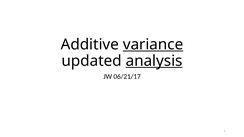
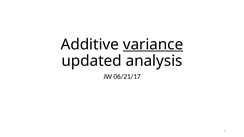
analysis underline: present -> none
